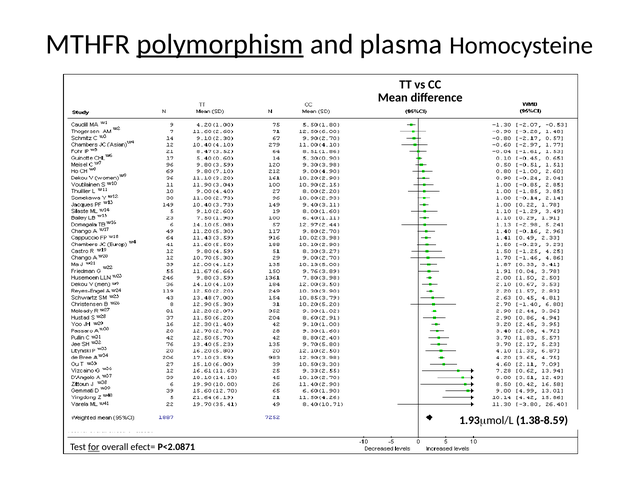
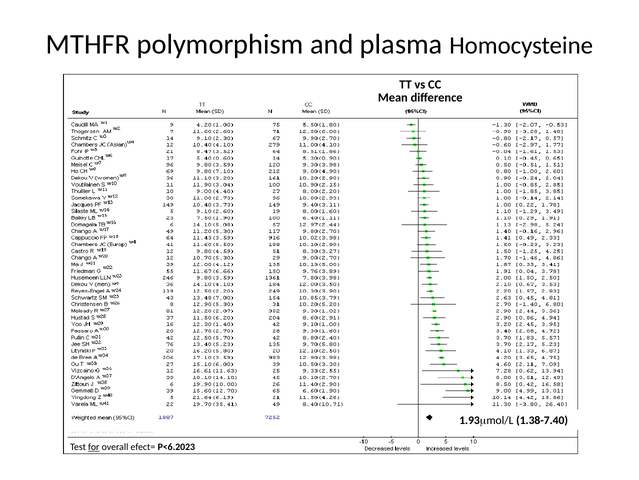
polymorphism underline: present -> none
1.38-8.59: 1.38-8.59 -> 1.38-7.40
P<2.0871: P<2.0871 -> P<6.2023
